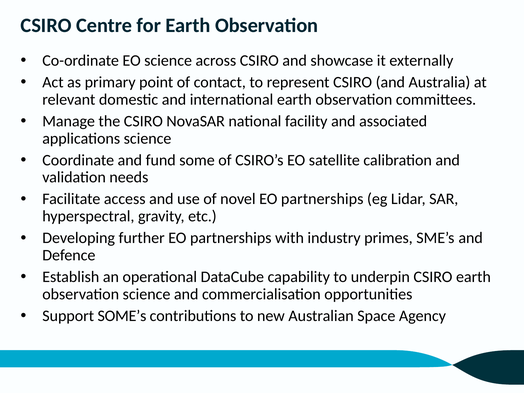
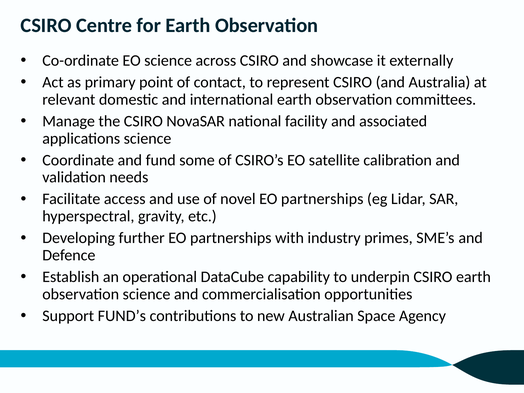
SOME’s: SOME’s -> FUND’s
